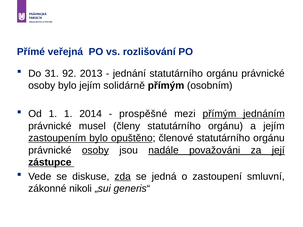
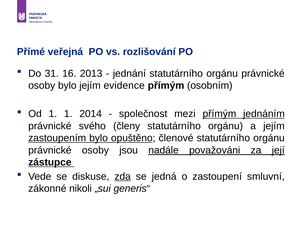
92: 92 -> 16
solidárně: solidárně -> evidence
prospěšné: prospěšné -> společnost
musel: musel -> svého
osoby at (95, 150) underline: present -> none
